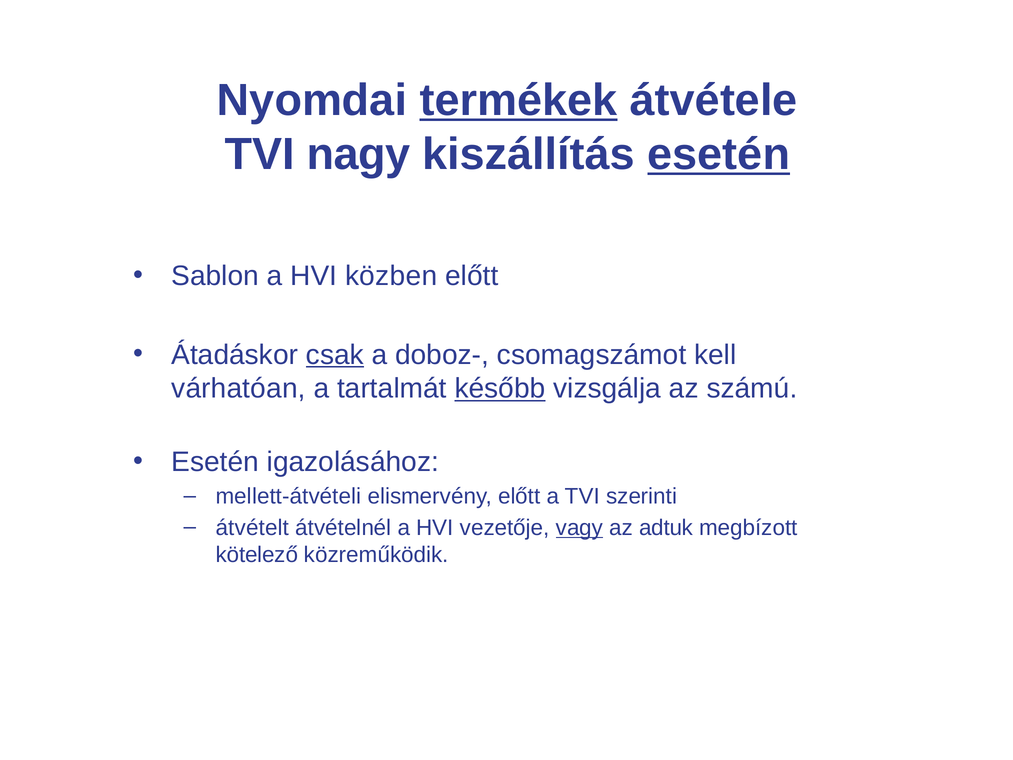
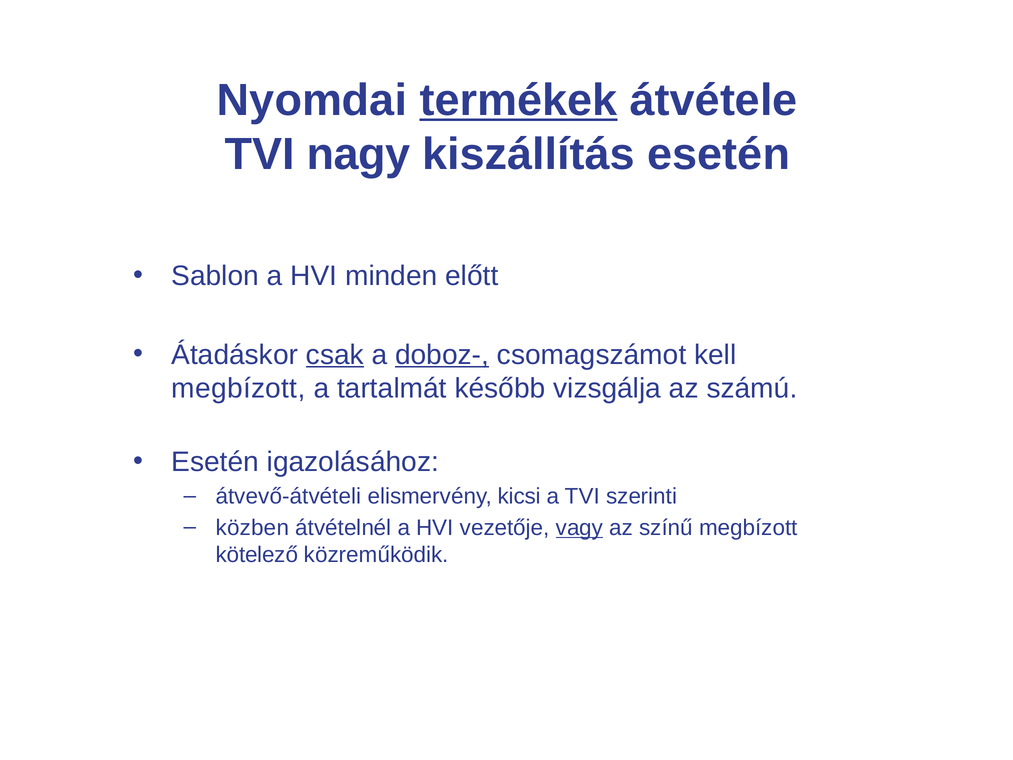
esetén at (719, 154) underline: present -> none
közben: közben -> minden
doboz- underline: none -> present
várhatóan at (238, 388): várhatóan -> megbízott
később underline: present -> none
mellett-átvételi: mellett-átvételi -> átvevő-átvételi
elismervény előtt: előtt -> kicsi
átvételt: átvételt -> közben
adtuk: adtuk -> színű
